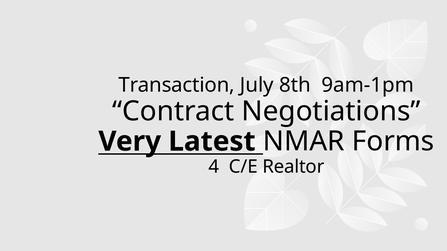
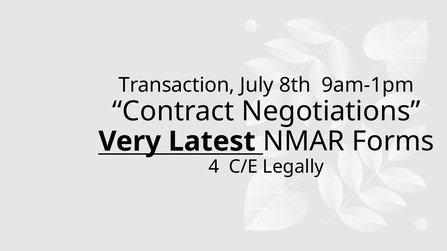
Realtor: Realtor -> Legally
